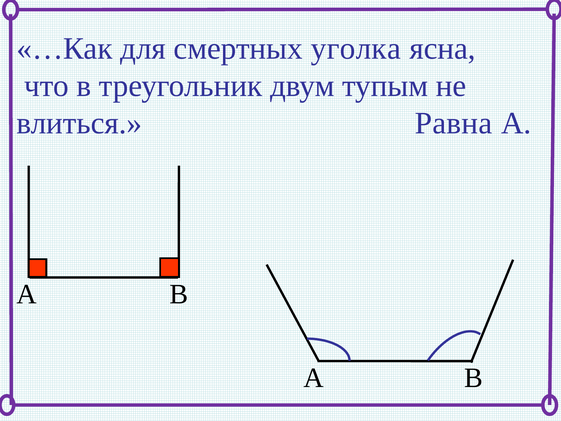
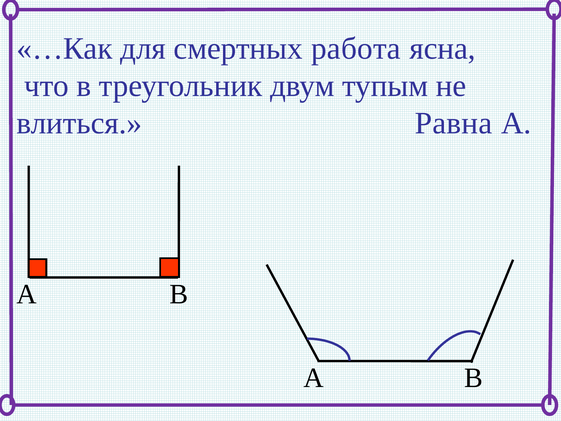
уголка: уголка -> работа
